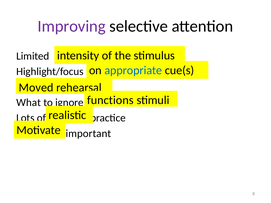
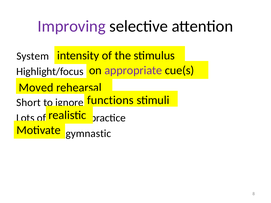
Limited: Limited -> System
appropriate colour: blue -> purple
What: What -> Short
important: important -> gymnastic
